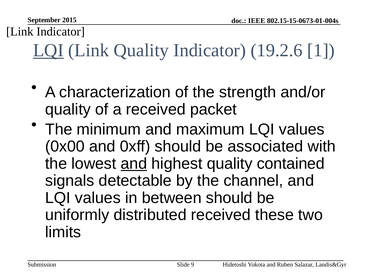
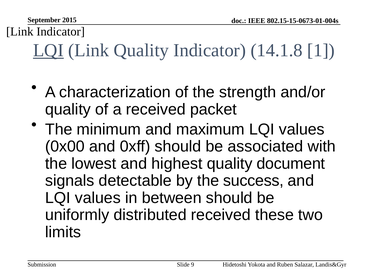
19.2.6: 19.2.6 -> 14.1.8
and at (134, 164) underline: present -> none
contained: contained -> document
channel: channel -> success
